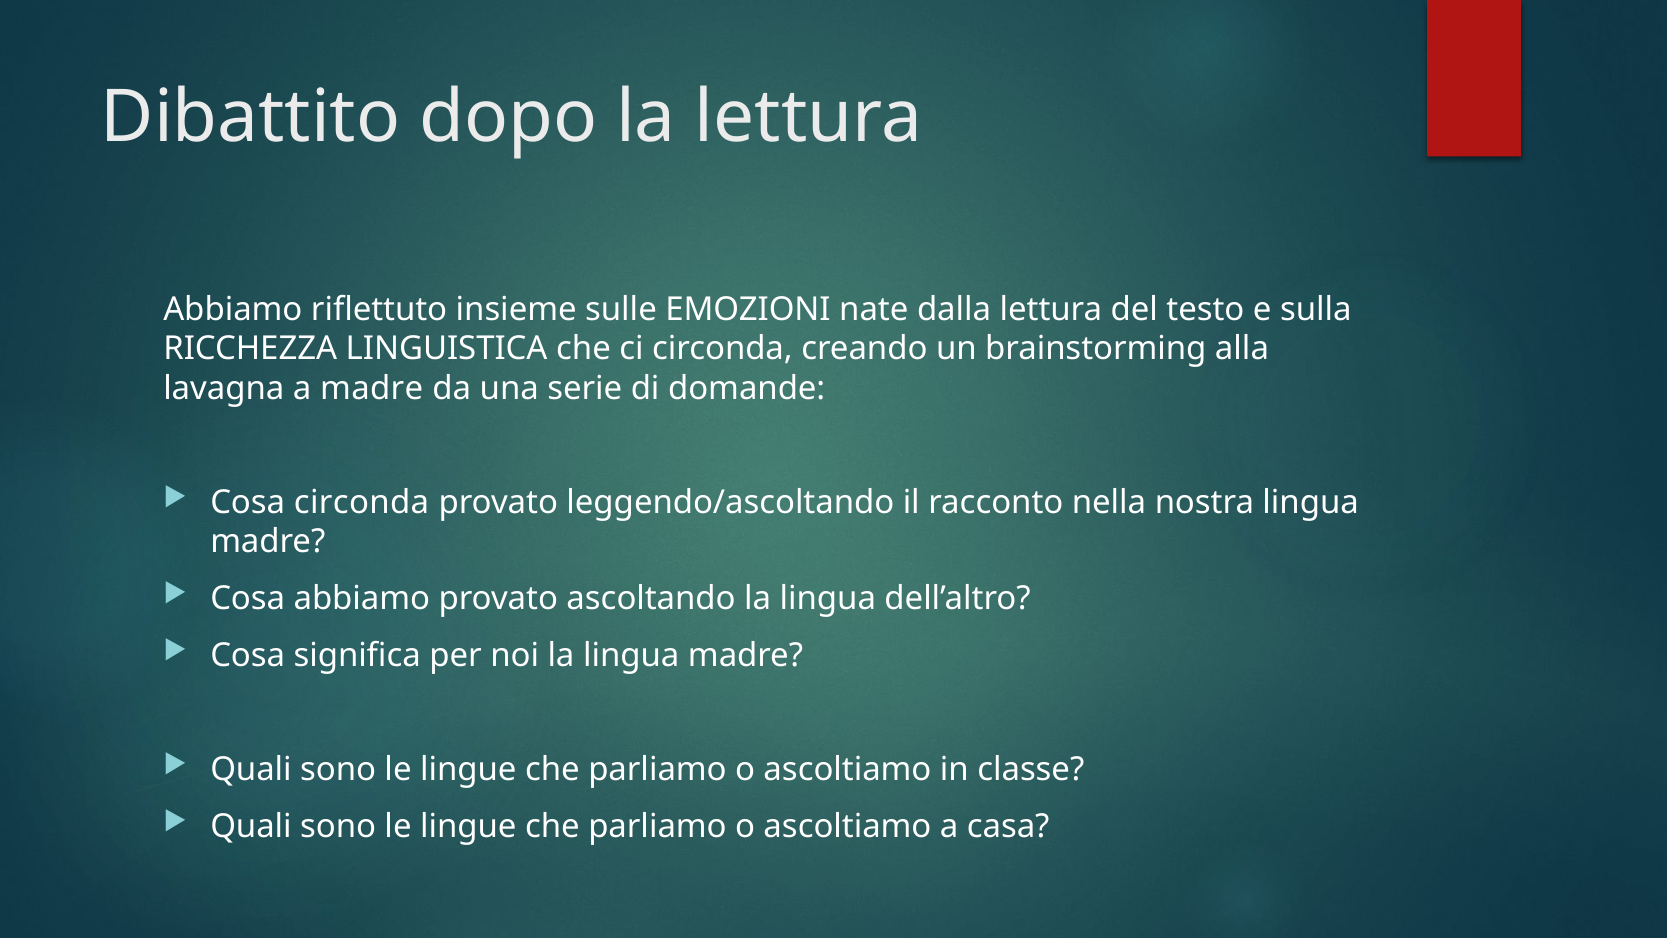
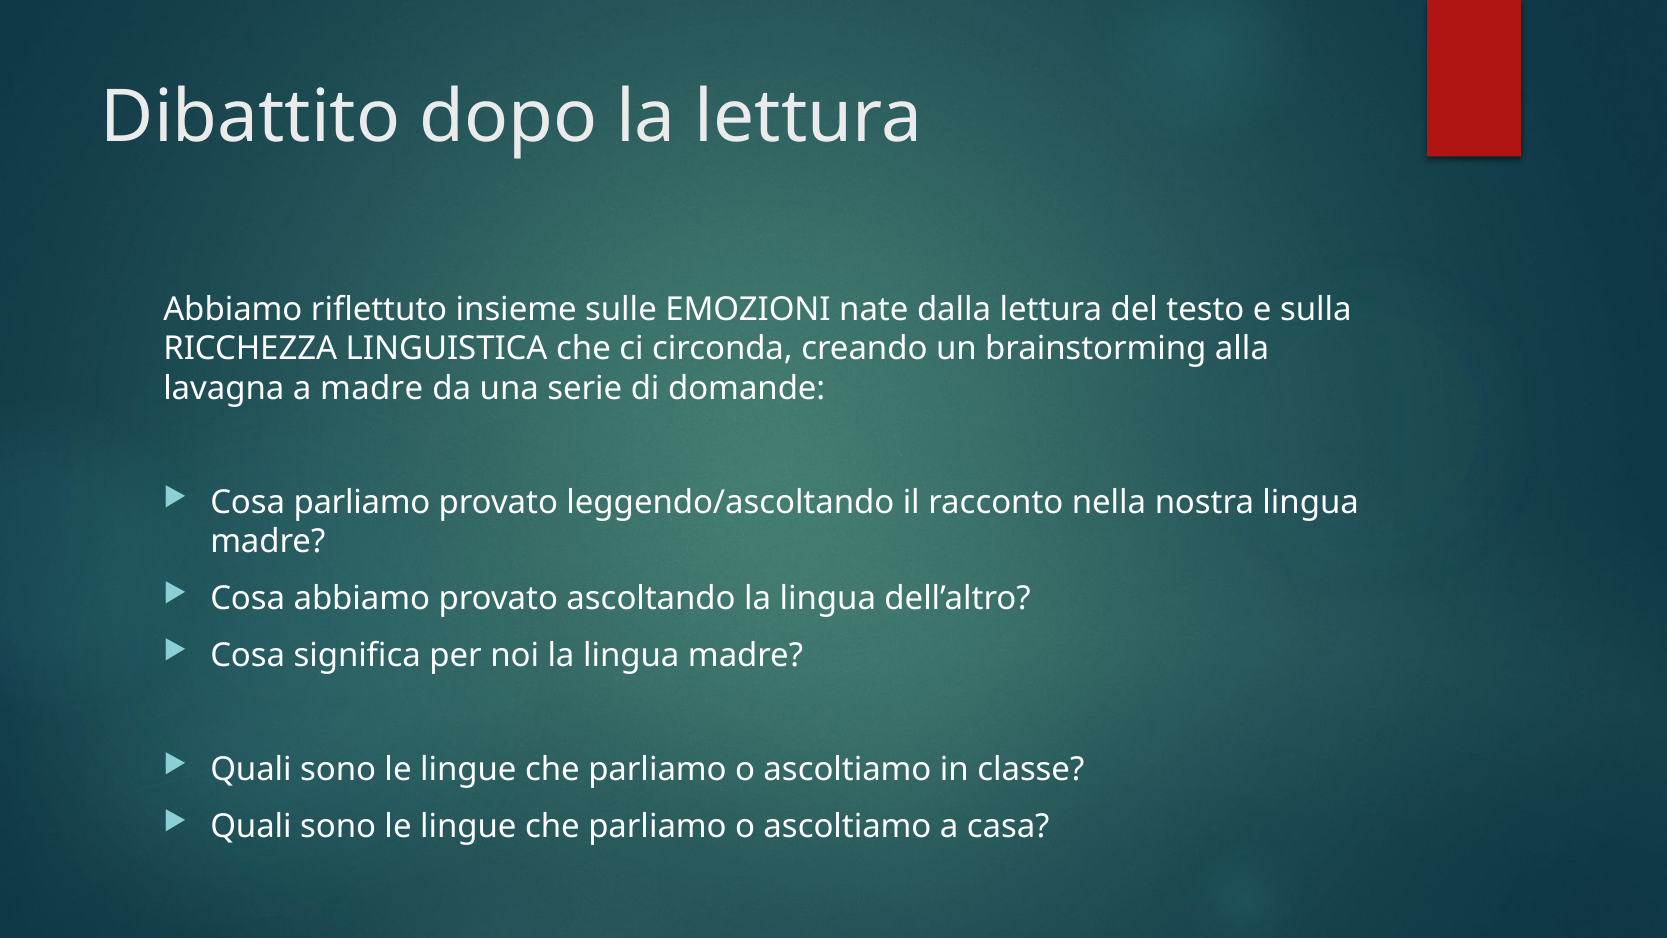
Cosa circonda: circonda -> parliamo
